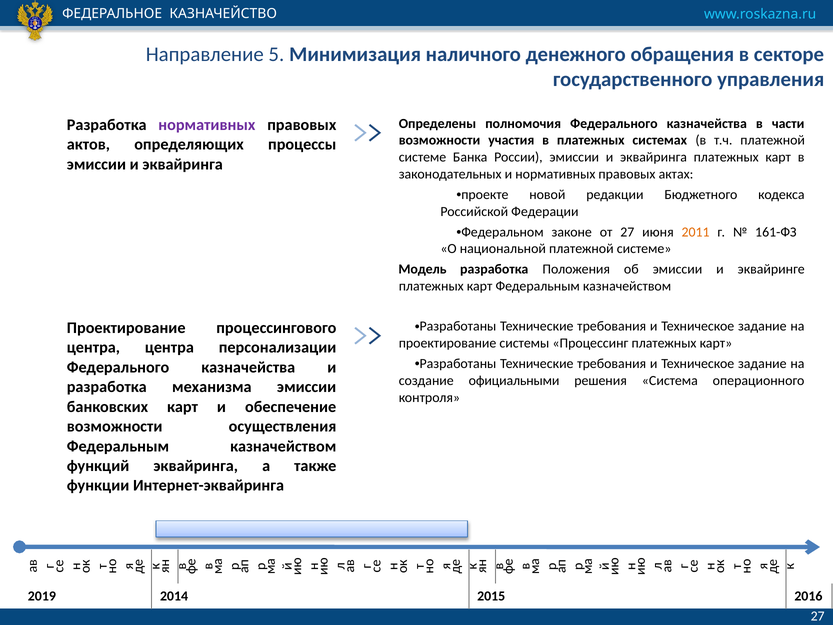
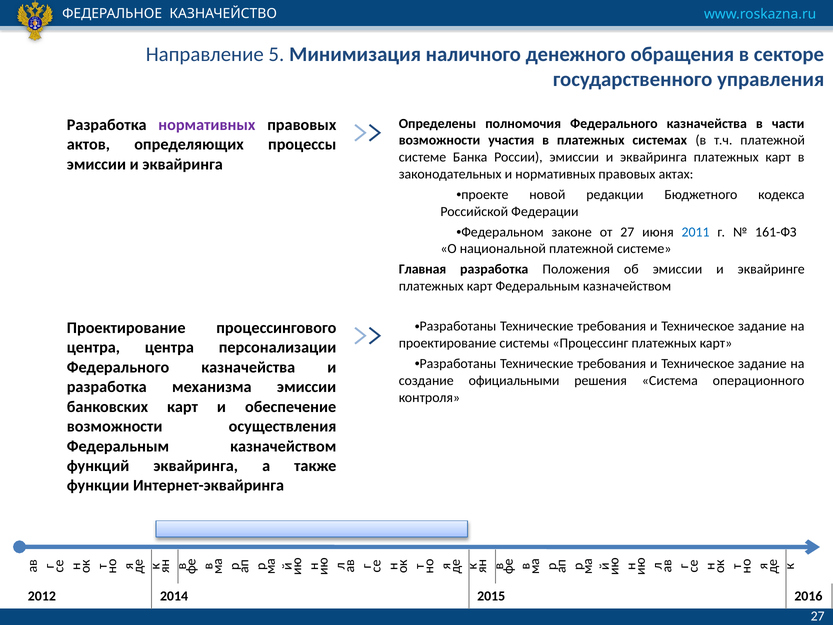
2011 colour: orange -> blue
Модель: Модель -> Главная
2019: 2019 -> 2012
